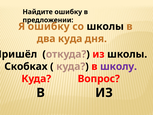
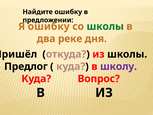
школы at (105, 26) colour: black -> green
два куда: куда -> реке
Скобках: Скобках -> Предлог
